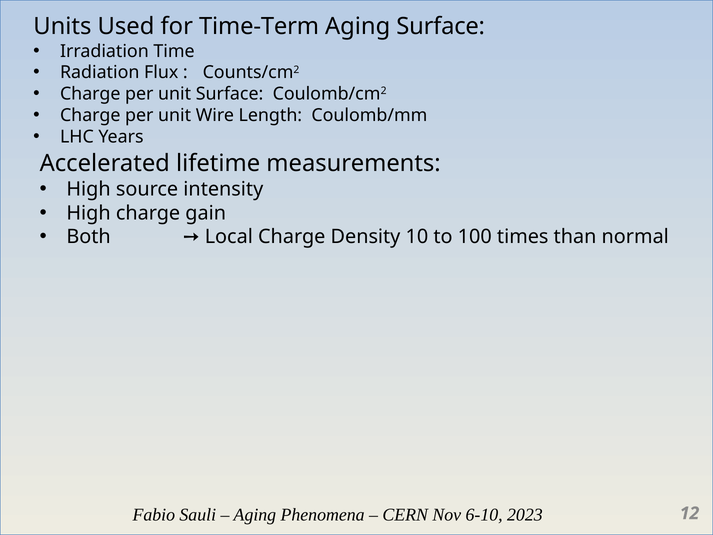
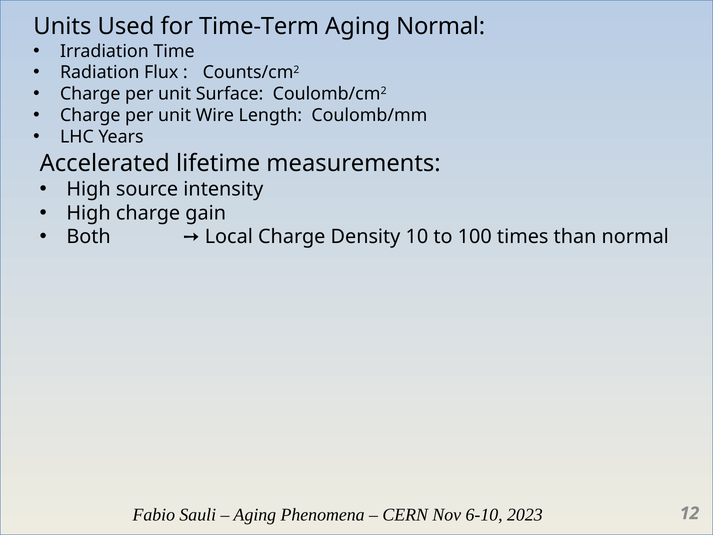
Aging Surface: Surface -> Normal
